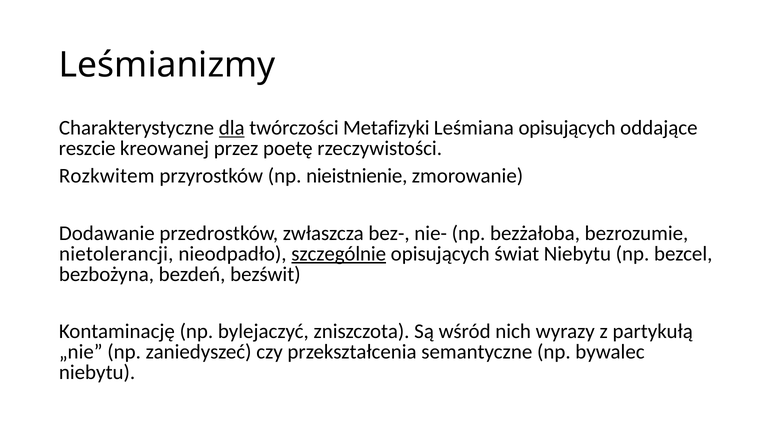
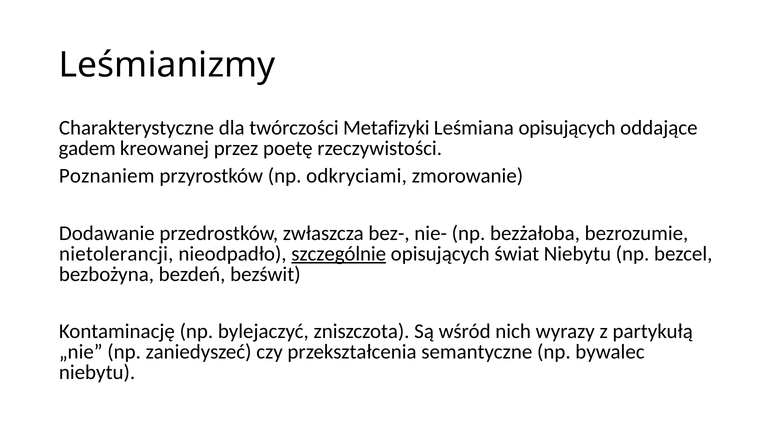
dla underline: present -> none
reszcie: reszcie -> gadem
Rozkwitem: Rozkwitem -> Poznaniem
nieistnienie: nieistnienie -> odkryciami
